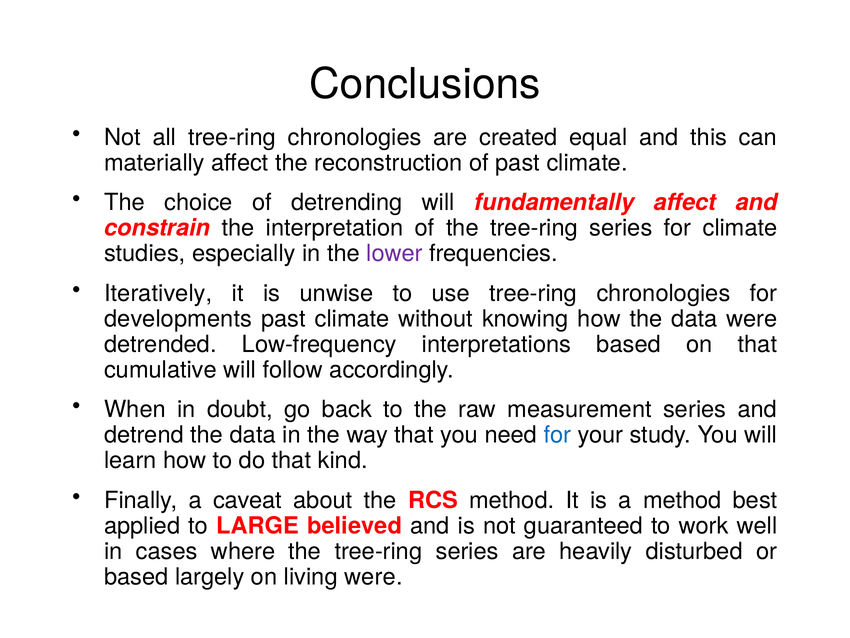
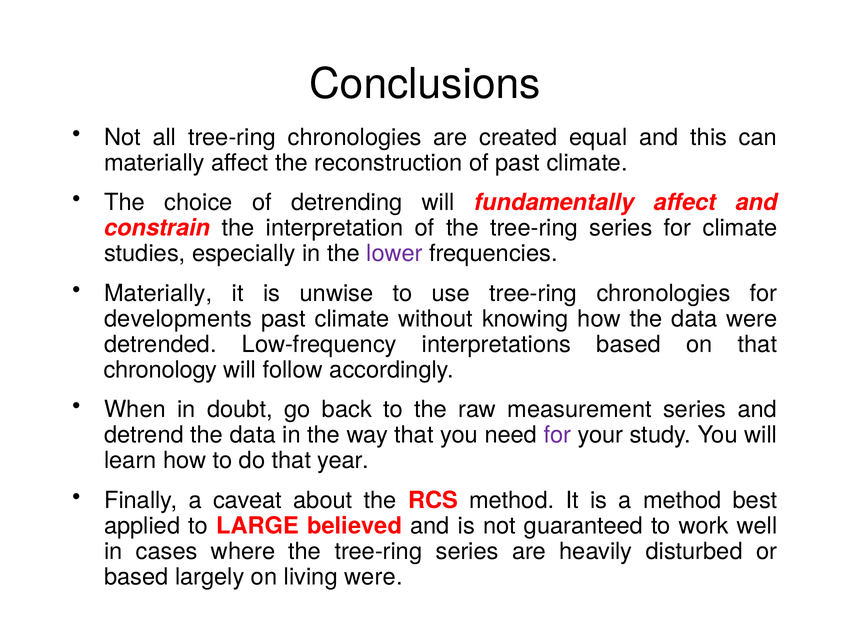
Iteratively at (158, 293): Iteratively -> Materially
cumulative: cumulative -> chronology
for at (557, 435) colour: blue -> purple
kind: kind -> year
